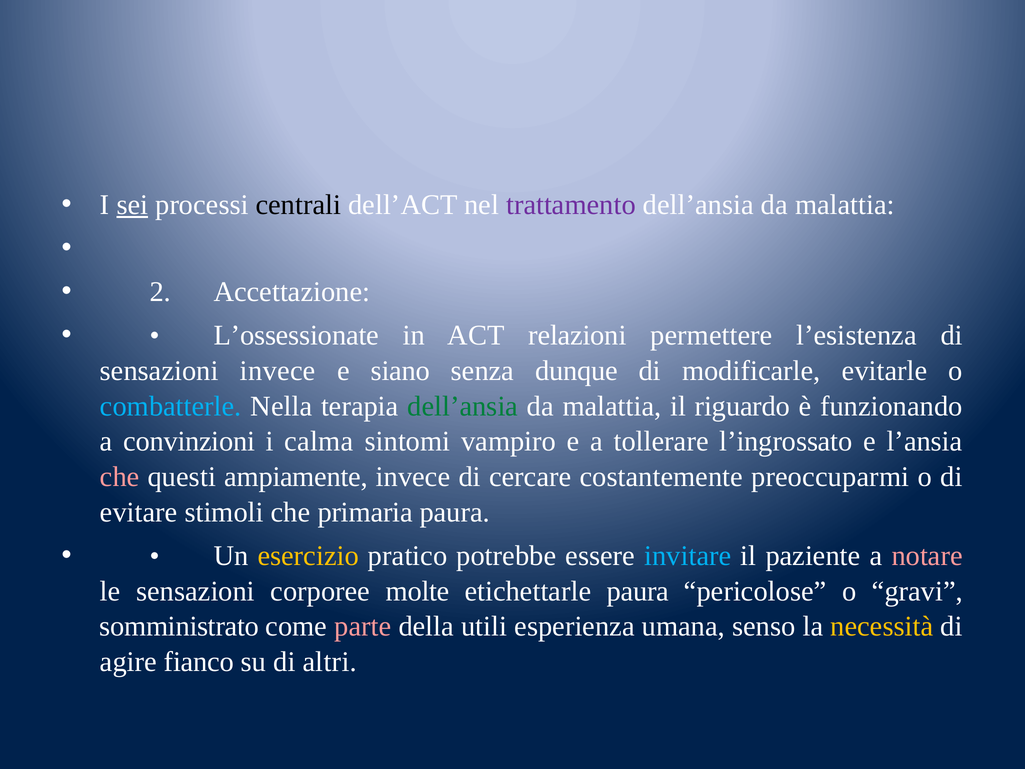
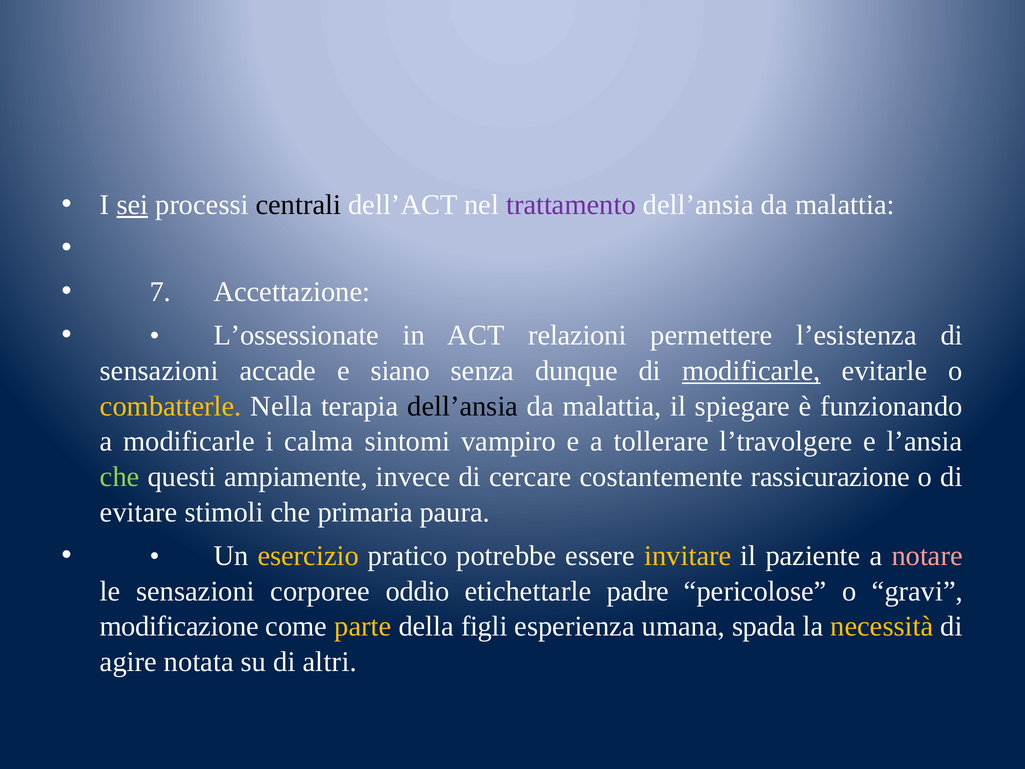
2: 2 -> 7
sensazioni invece: invece -> accade
modificarle at (751, 371) underline: none -> present
combatterle colour: light blue -> yellow
dell’ansia at (463, 406) colour: green -> black
riguardo: riguardo -> spiegare
a convinzioni: convinzioni -> modificarle
l’ingrossato: l’ingrossato -> l’travolgere
che at (120, 477) colour: pink -> light green
preoccuparmi: preoccuparmi -> rassicurazione
invitare colour: light blue -> yellow
molte: molte -> oddio
etichettarle paura: paura -> padre
somministrato: somministrato -> modificazione
parte colour: pink -> yellow
utili: utili -> figli
senso: senso -> spada
fianco: fianco -> notata
